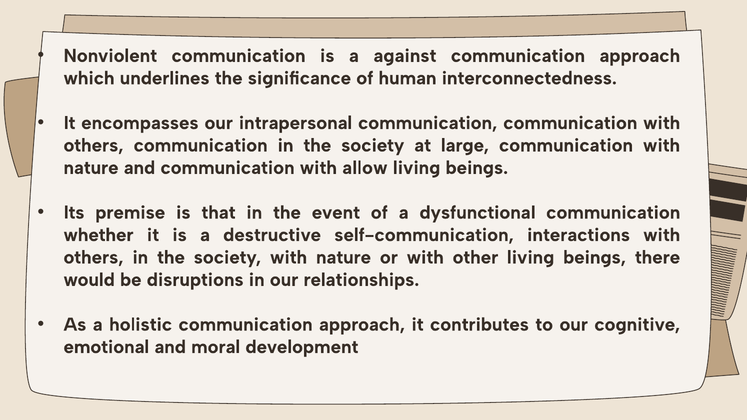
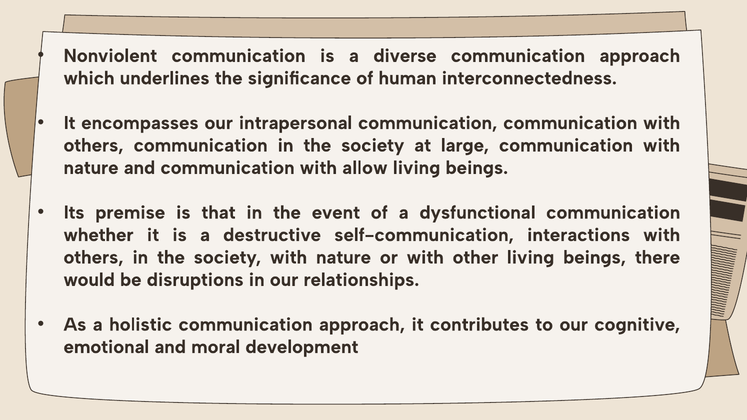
against: against -> diverse
